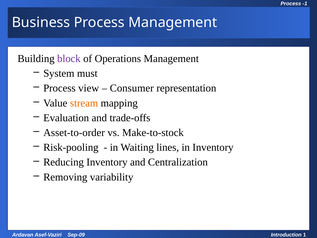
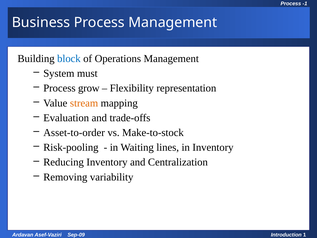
block colour: purple -> blue
view: view -> grow
Consumer: Consumer -> Flexibility
